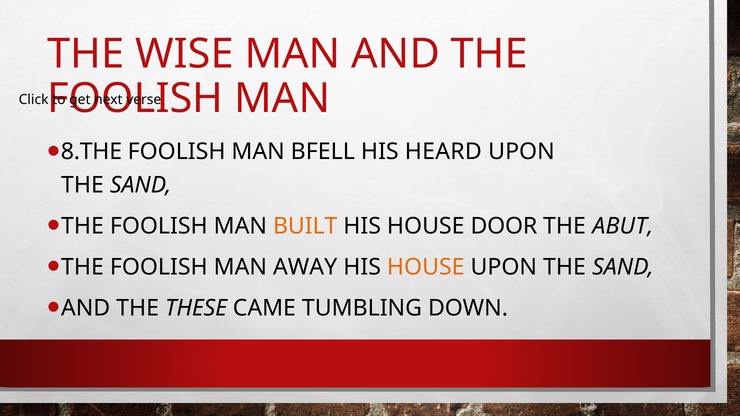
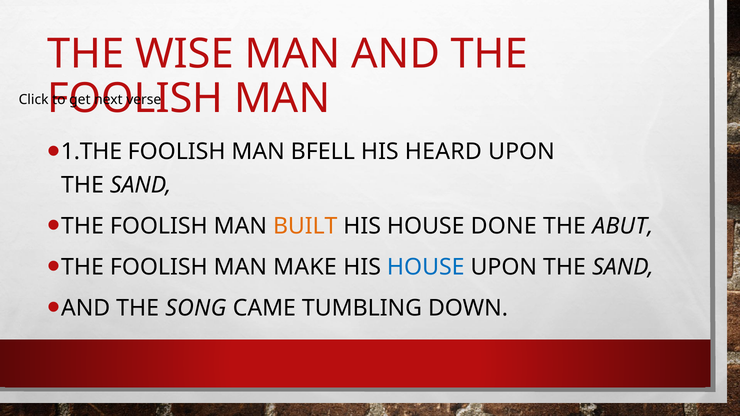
8.THE: 8.THE -> 1.THE
DOOR: DOOR -> DONE
AWAY: AWAY -> MAKE
HOUSE at (426, 267) colour: orange -> blue
THESE: THESE -> SONG
